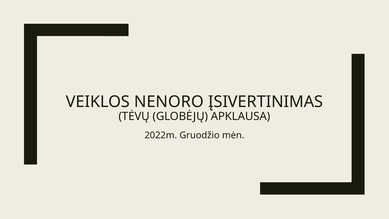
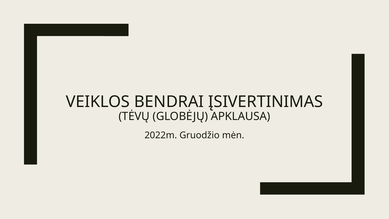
NENORO: NENORO -> BENDRAI
